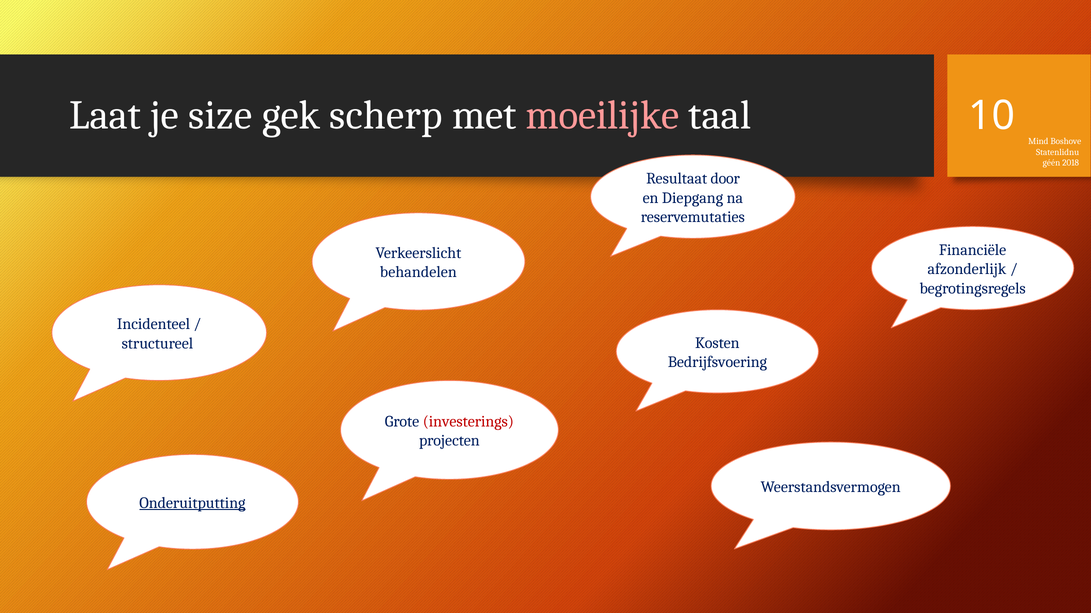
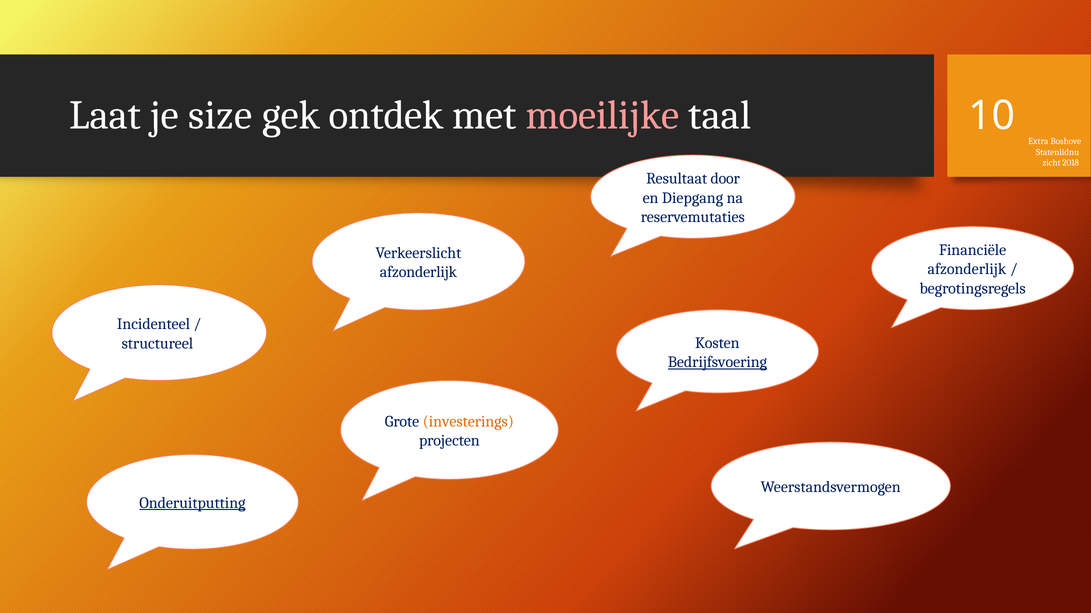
scherp: scherp -> ontdek
Mind: Mind -> Extra
géén: géén -> zicht
behandelen at (418, 272): behandelen -> afzonderlijk
Bedrijfsvoering underline: none -> present
investerings colour: red -> orange
